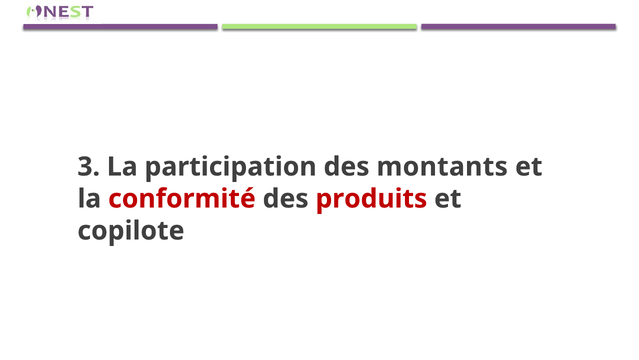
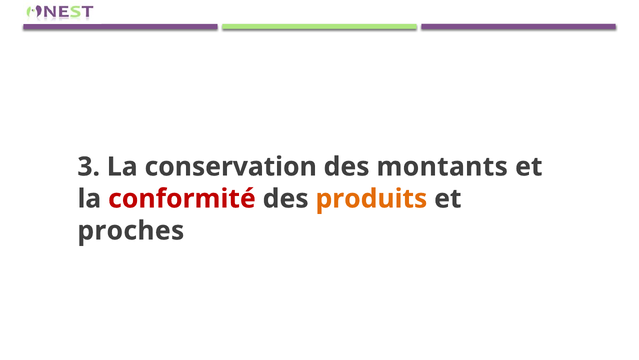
participation: participation -> conservation
produits colour: red -> orange
copilote: copilote -> proches
